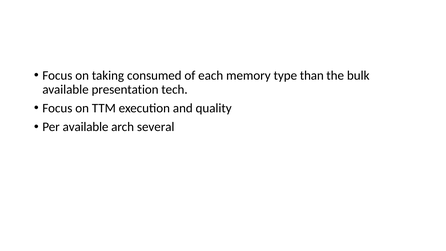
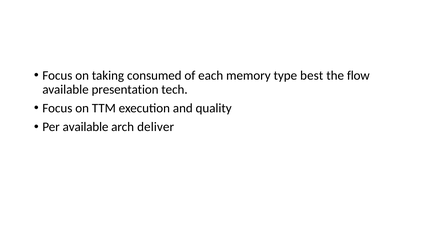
than: than -> best
bulk: bulk -> flow
several: several -> deliver
